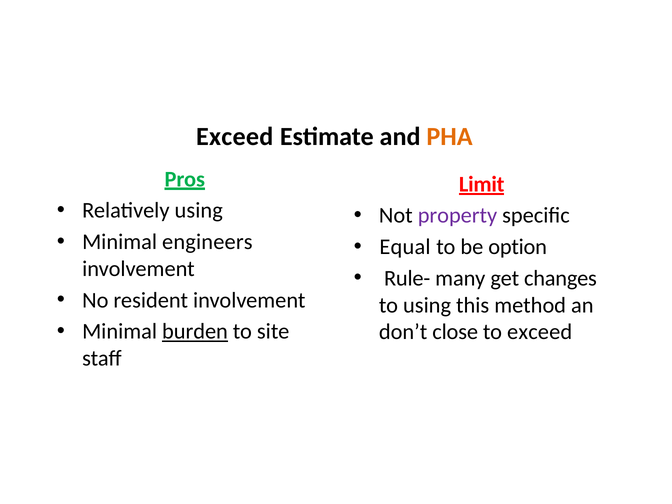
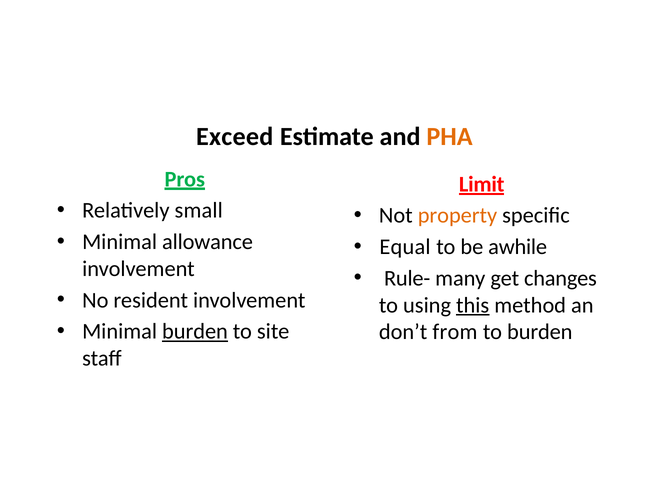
Relatively using: using -> small
property colour: purple -> orange
engineers: engineers -> allowance
option: option -> awhile
this underline: none -> present
close: close -> from
to exceed: exceed -> burden
